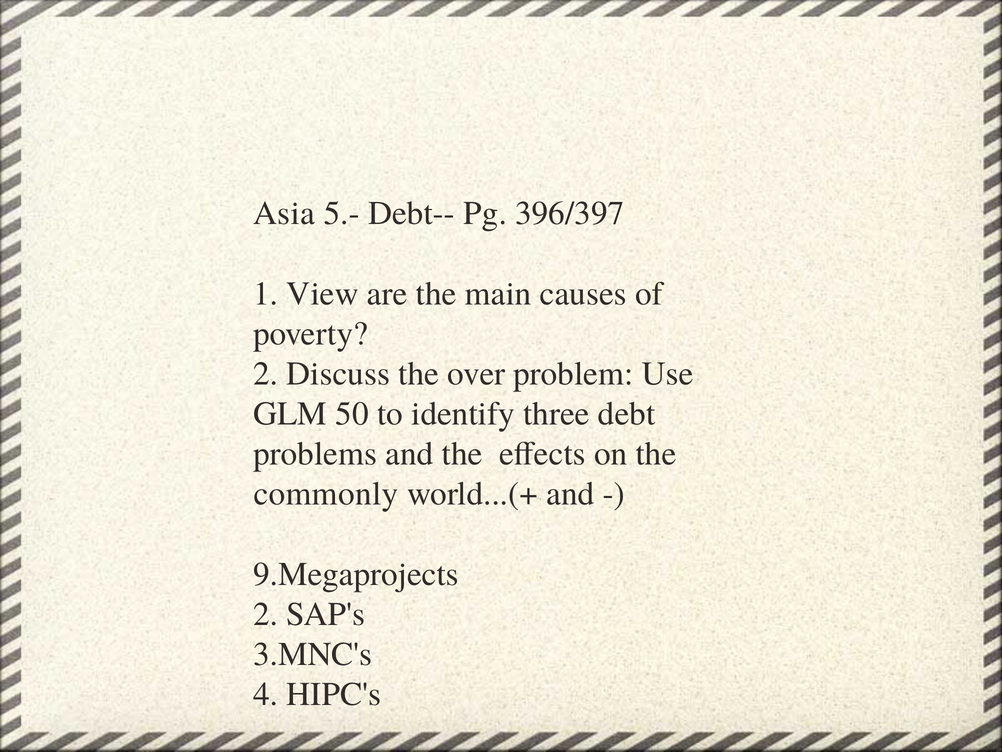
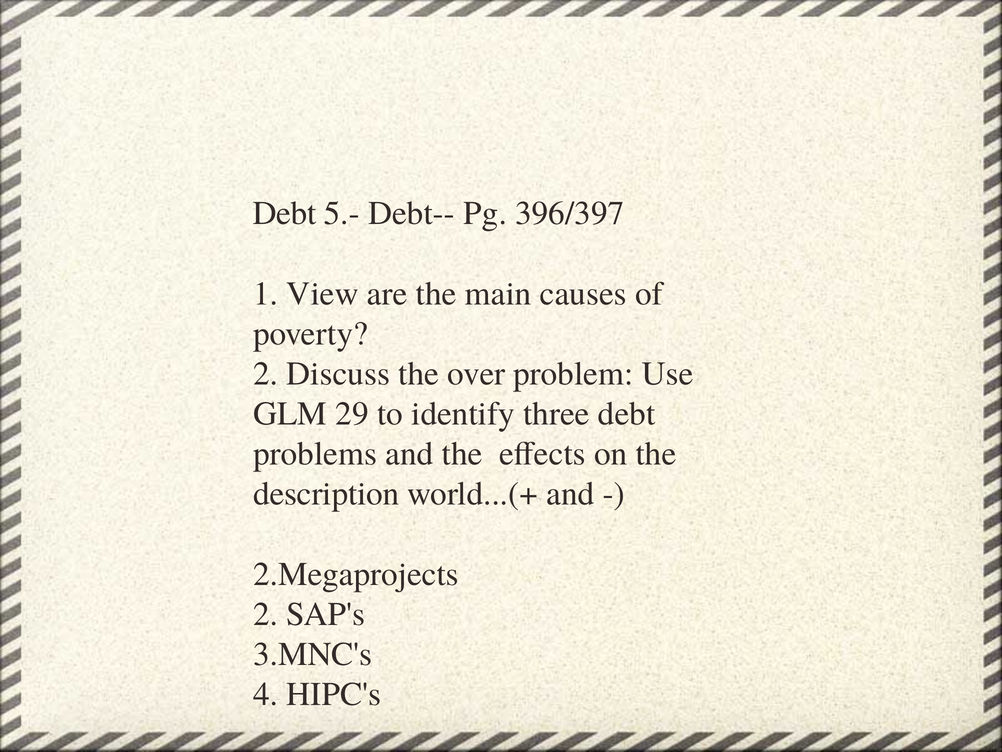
Asia at (284, 213): Asia -> Debt
50: 50 -> 29
commonly: commonly -> description
9.Megaprojects: 9.Megaprojects -> 2.Megaprojects
